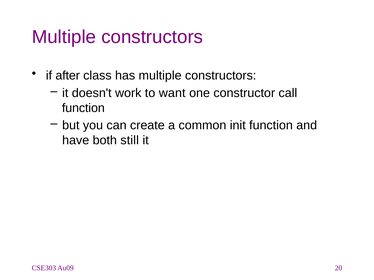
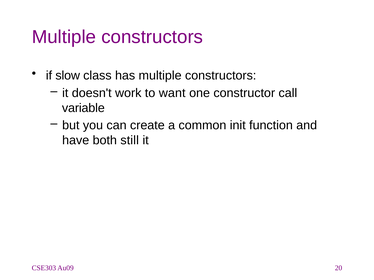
after: after -> slow
function at (83, 108): function -> variable
